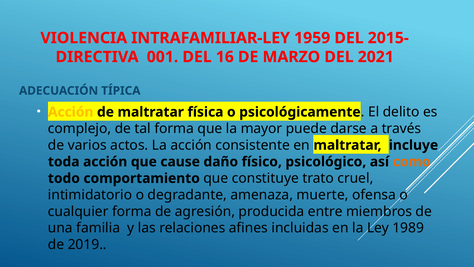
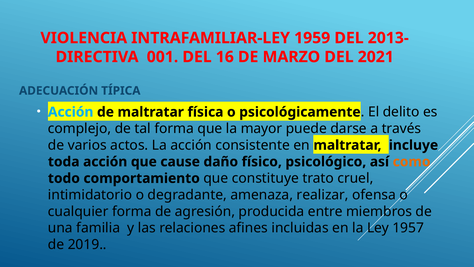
2015-: 2015- -> 2013-
Acción at (71, 112) colour: yellow -> light blue
muerte: muerte -> realizar
1989: 1989 -> 1957
